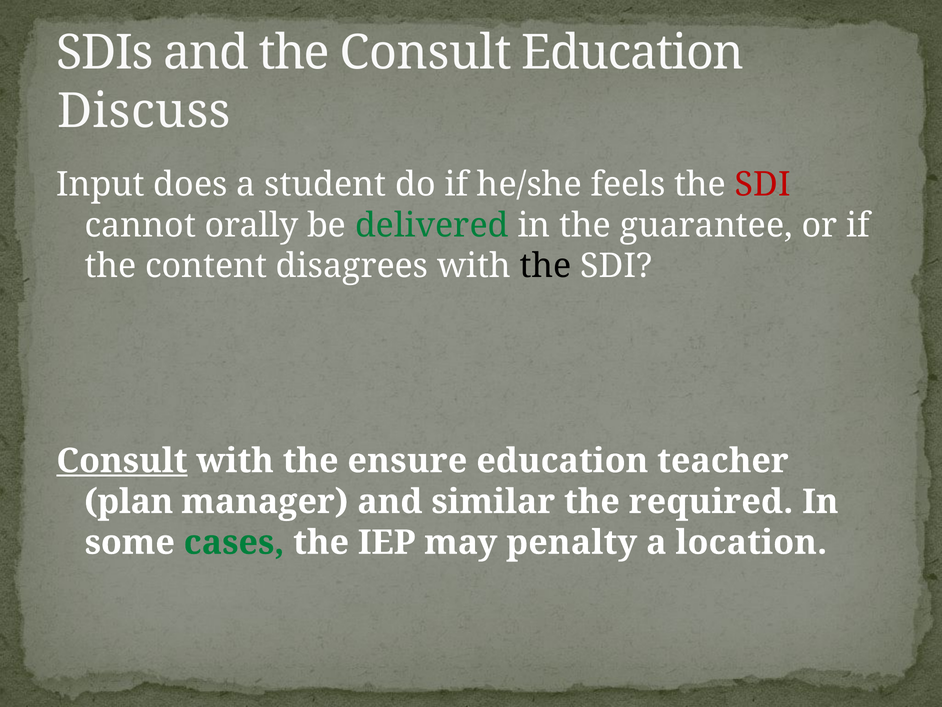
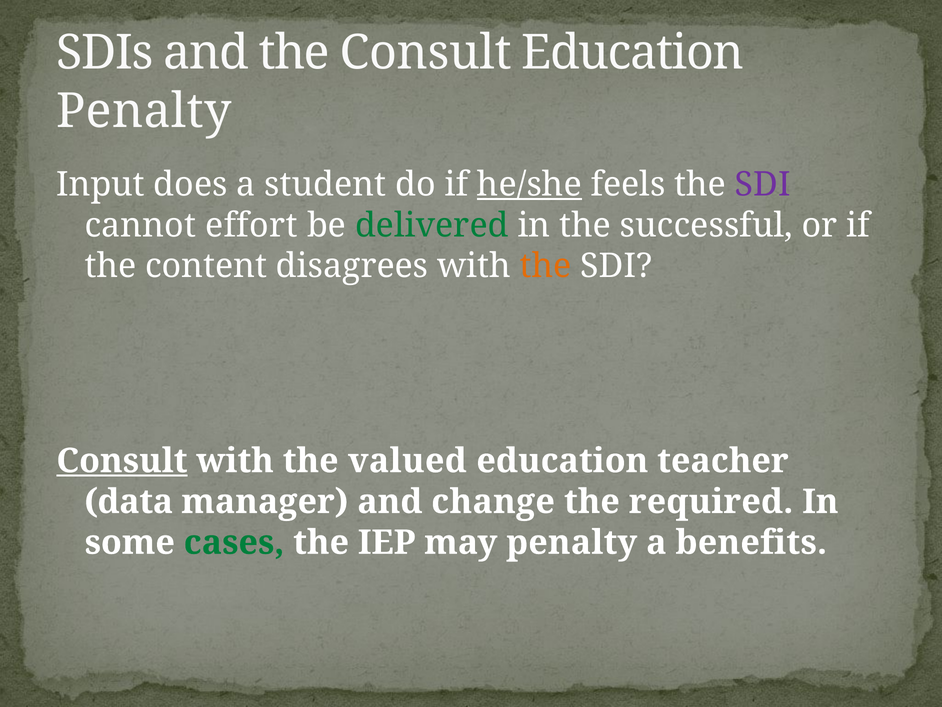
Discuss at (144, 111): Discuss -> Penalty
he/she underline: none -> present
SDI at (763, 184) colour: red -> purple
orally: orally -> effort
guarantee: guarantee -> successful
the at (546, 266) colour: black -> orange
ensure: ensure -> valued
plan: plan -> data
similar: similar -> change
location: location -> benefits
